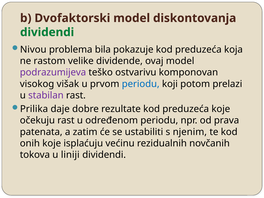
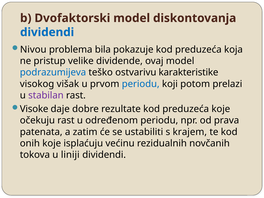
dividendi at (47, 32) colour: green -> blue
rastom: rastom -> pristup
podrazumijeva colour: purple -> blue
komponovan: komponovan -> karakteristike
Prilika: Prilika -> Visoke
njenim: njenim -> krajem
